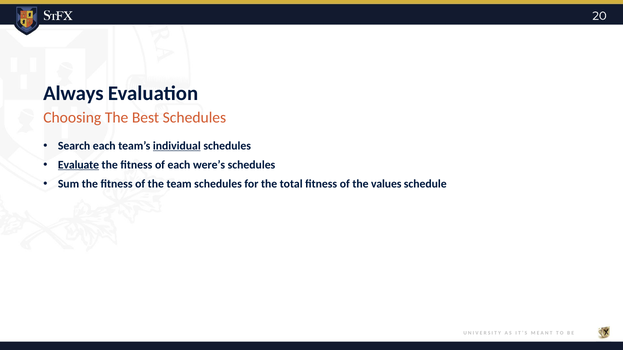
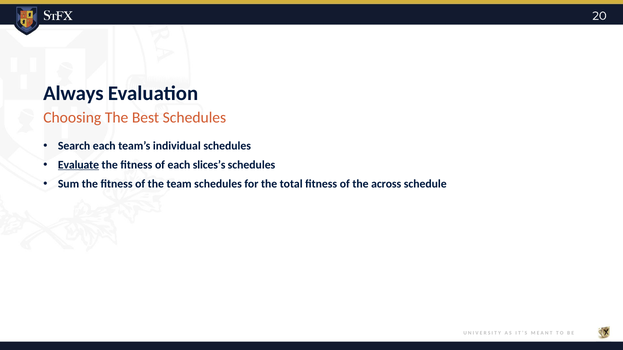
individual underline: present -> none
were’s: were’s -> slices’s
values: values -> across
